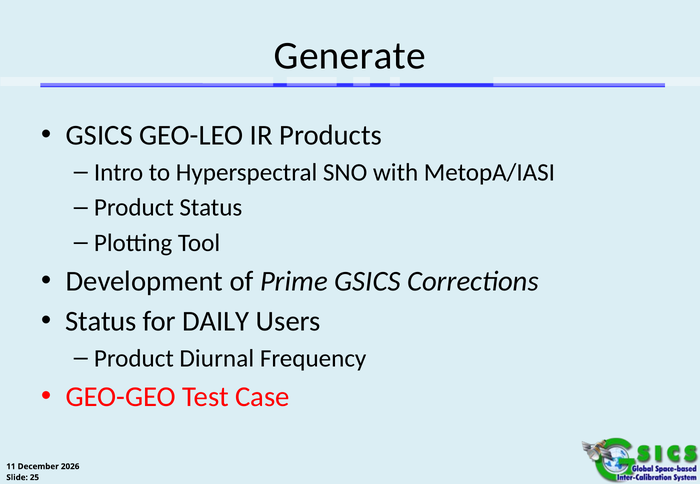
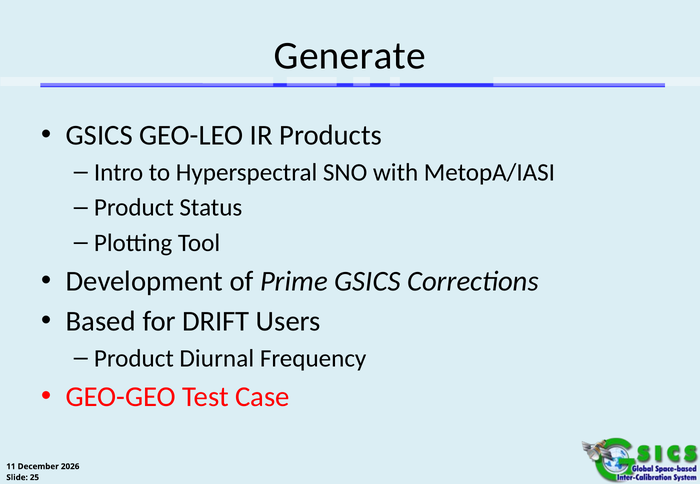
Status at (101, 322): Status -> Based
DAILY: DAILY -> DRIFT
